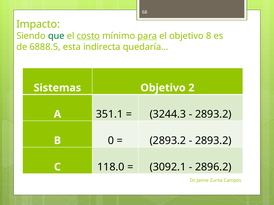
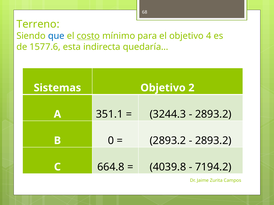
Impacto: Impacto -> Terreno
que colour: green -> blue
para underline: present -> none
8: 8 -> 4
6888.5: 6888.5 -> 1577.6
118.0: 118.0 -> 664.8
3092.1: 3092.1 -> 4039.8
2896.2: 2896.2 -> 7194.2
